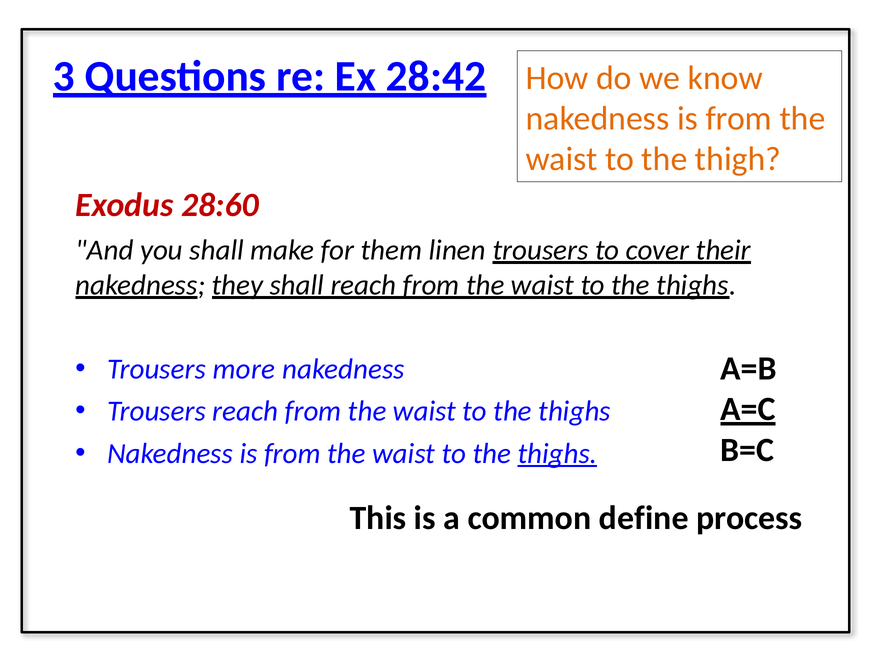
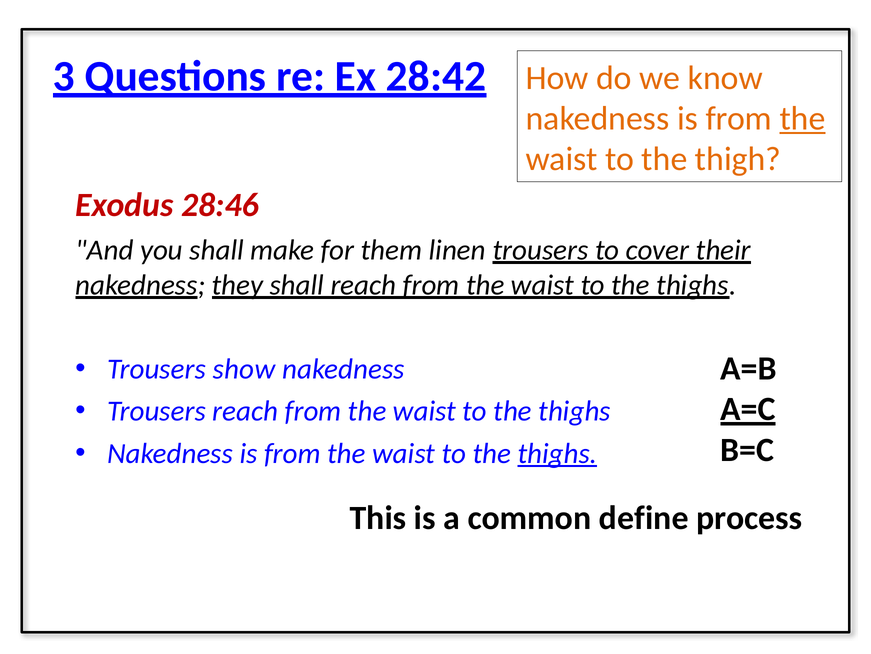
the at (803, 118) underline: none -> present
28:60: 28:60 -> 28:46
more: more -> show
